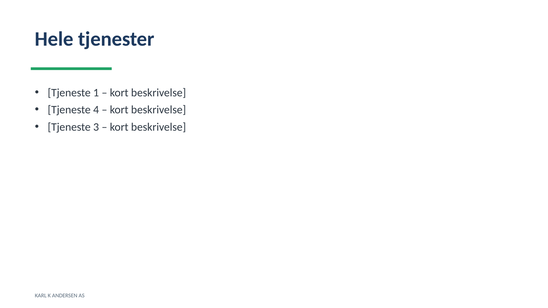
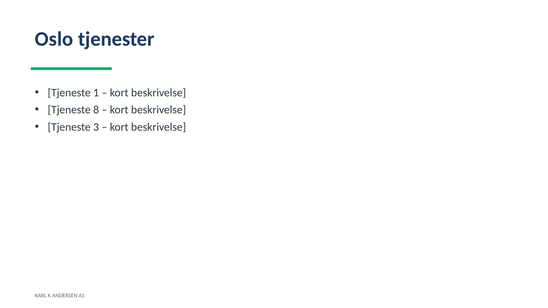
Hele: Hele -> Oslo
4: 4 -> 8
